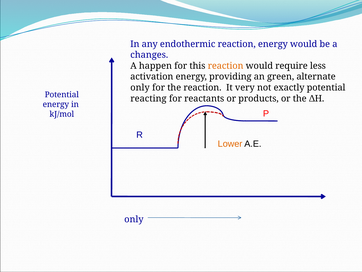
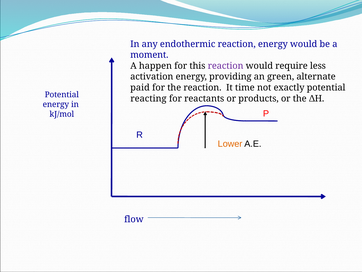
changes: changes -> moment
reaction at (226, 66) colour: orange -> purple
only at (140, 87): only -> paid
very: very -> time
only at (134, 219): only -> flow
